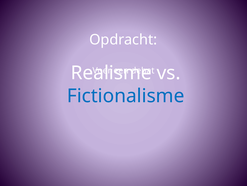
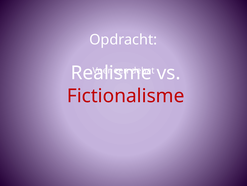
Fictionalisme colour: blue -> red
